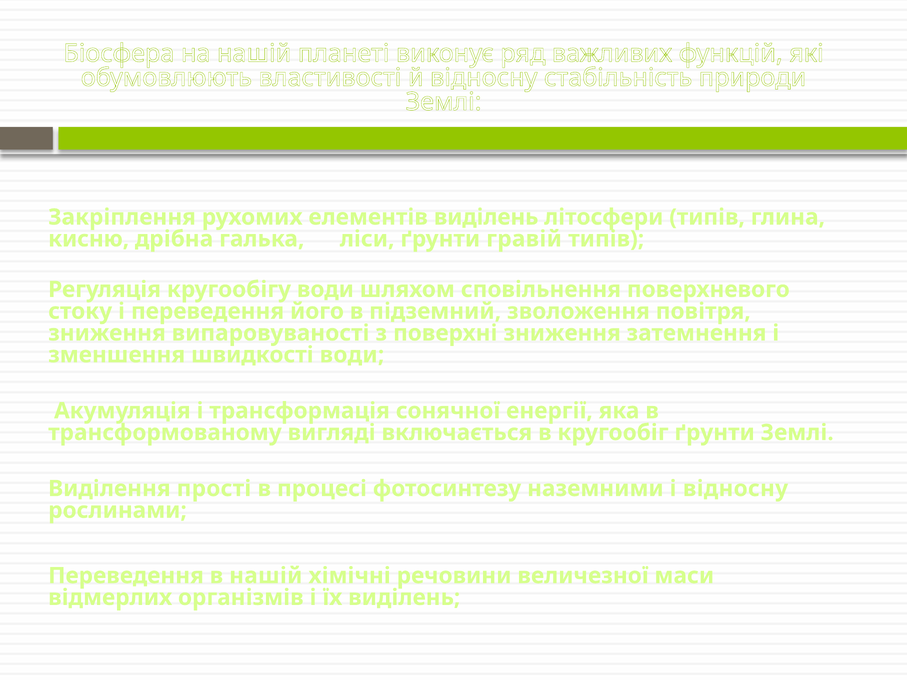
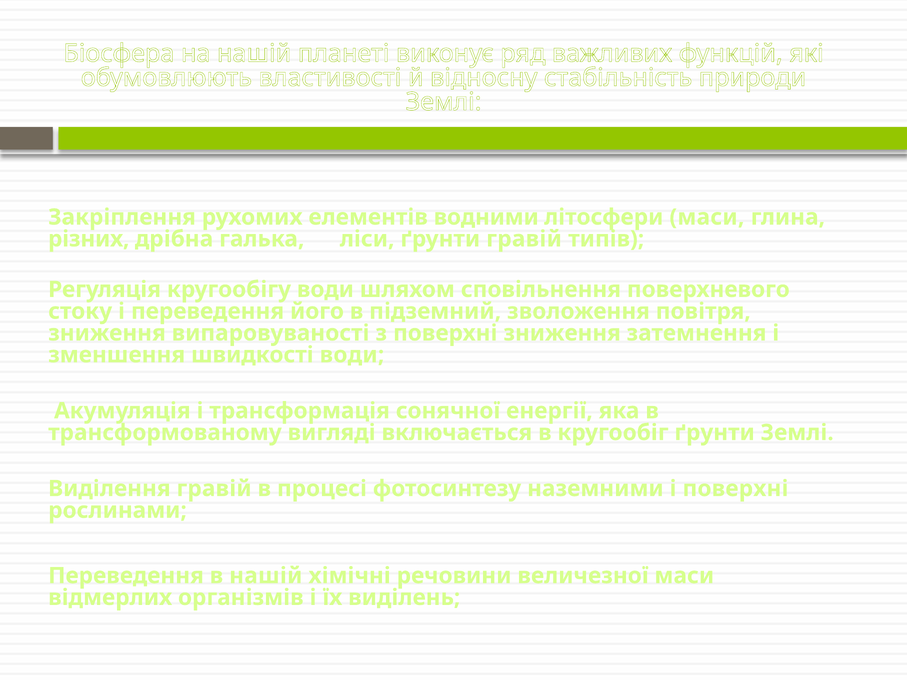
елементів виділень: виділень -> водними
літосфери типів: типів -> маси
кисню: кисню -> різних
Виділення прості: прості -> гравій
і відносну: відносну -> поверхні
